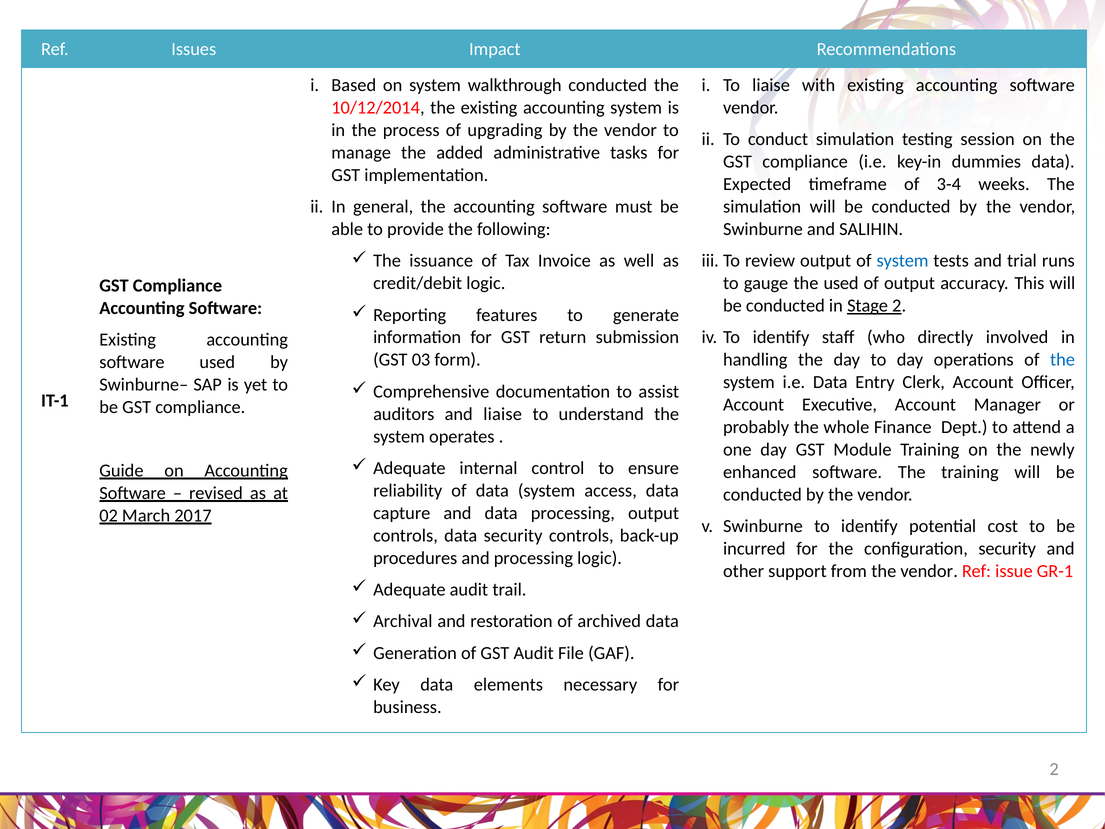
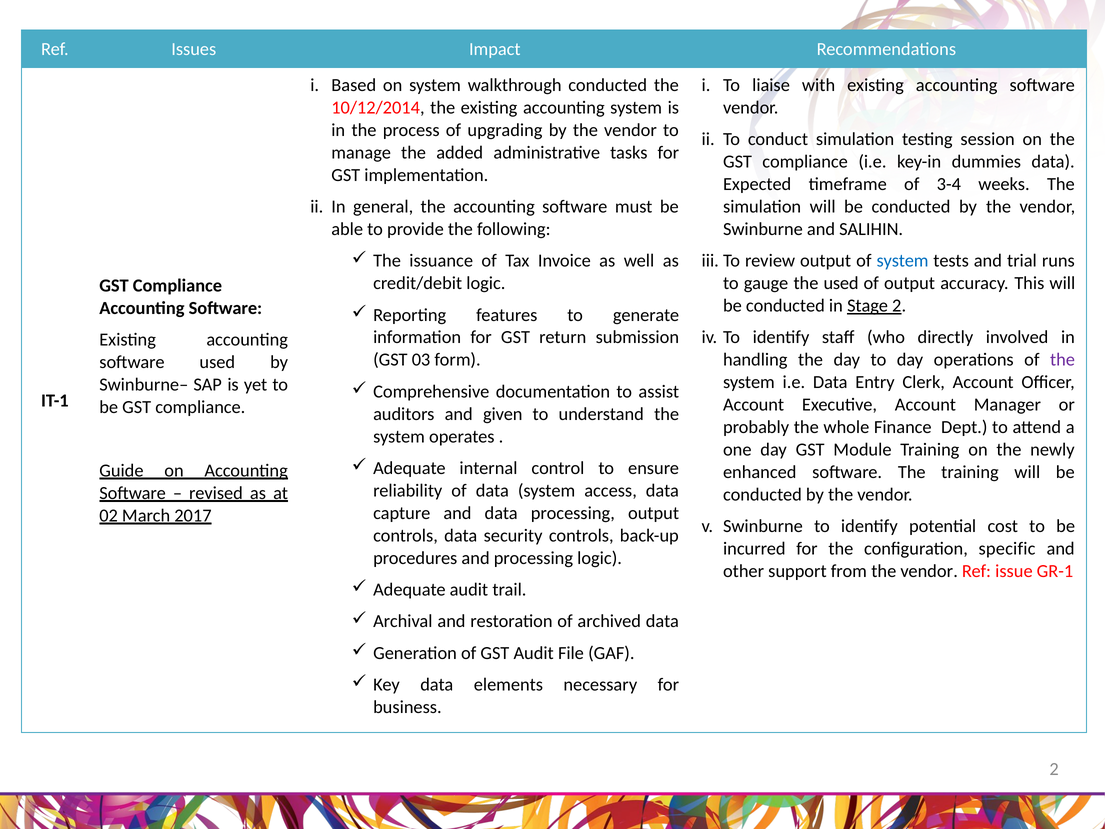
the at (1063, 360) colour: blue -> purple
and liaise: liaise -> given
configuration security: security -> specific
